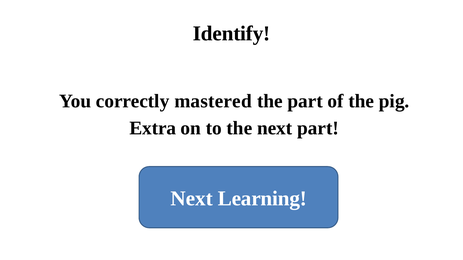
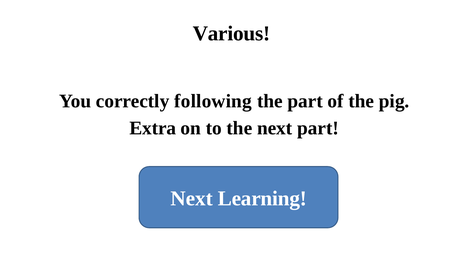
Identify: Identify -> Various
mastered: mastered -> following
